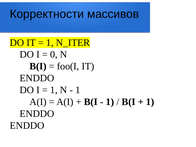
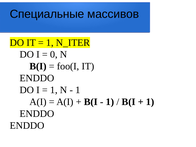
Корректности: Корректности -> Специальные
